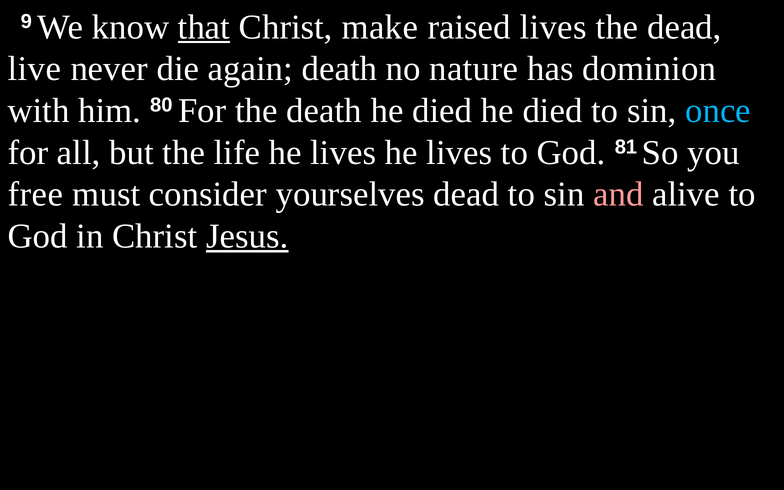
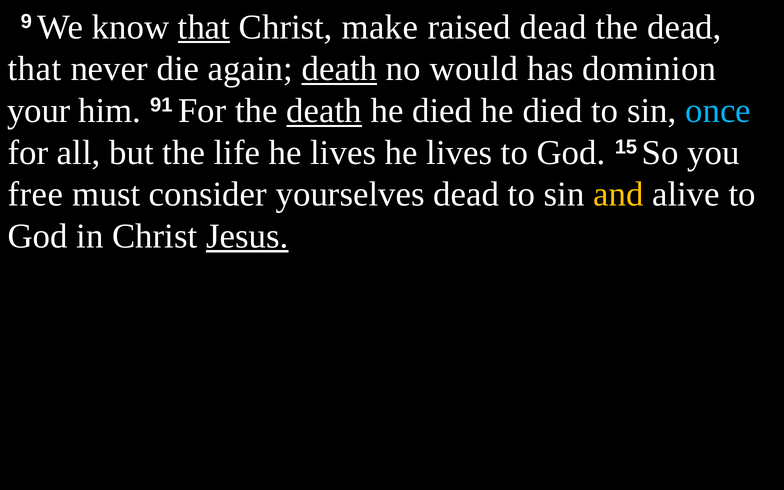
raised lives: lives -> dead
live at (35, 69): live -> that
death at (339, 69) underline: none -> present
nature: nature -> would
with: with -> your
80: 80 -> 91
death at (324, 111) underline: none -> present
81: 81 -> 15
and colour: pink -> yellow
